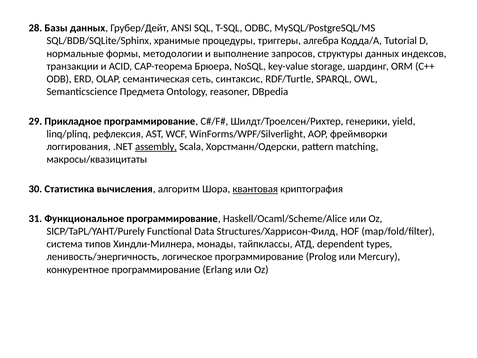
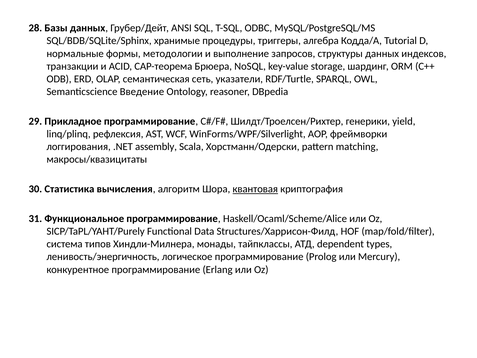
синтаксис: синтаксис -> указатели
Предмета: Предмета -> Введение
assembly underline: present -> none
